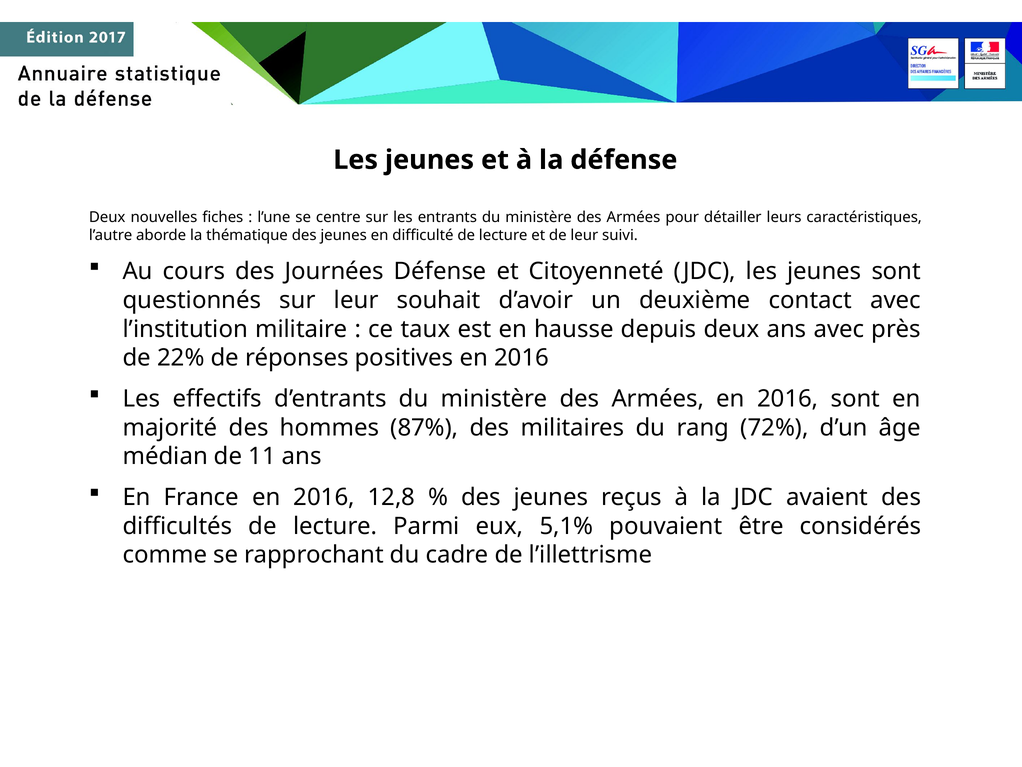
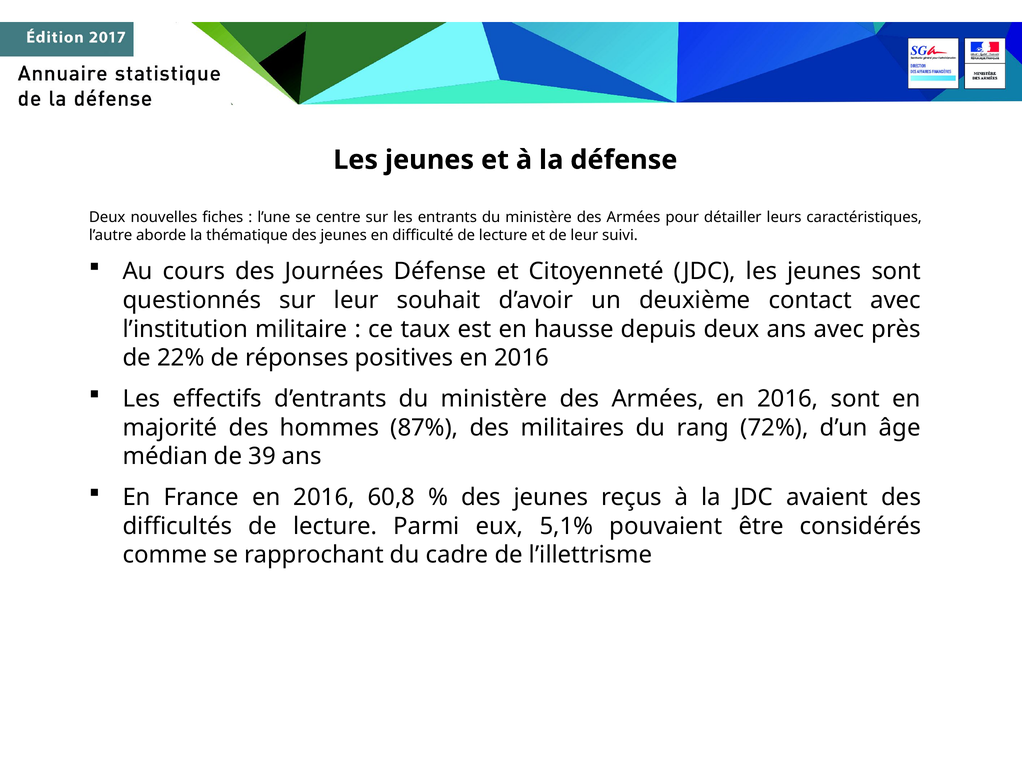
11: 11 -> 39
12,8: 12,8 -> 60,8
